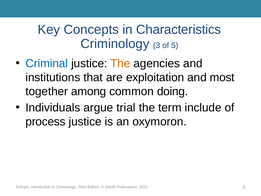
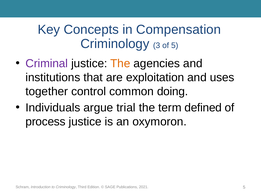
Characteristics: Characteristics -> Compensation
Criminal colour: blue -> purple
most: most -> uses
among: among -> control
include: include -> defined
